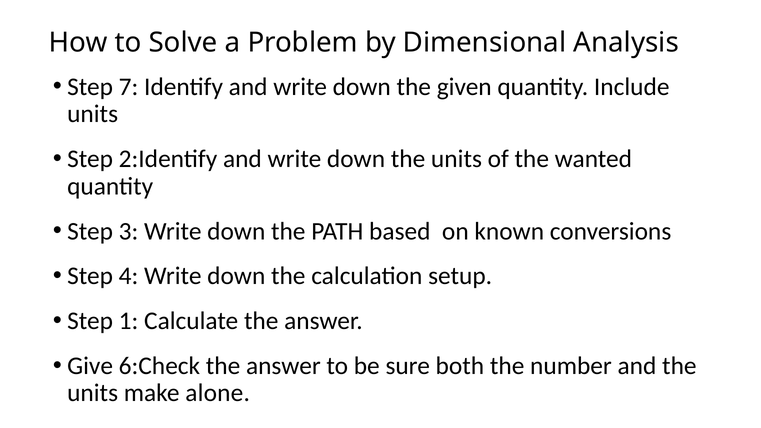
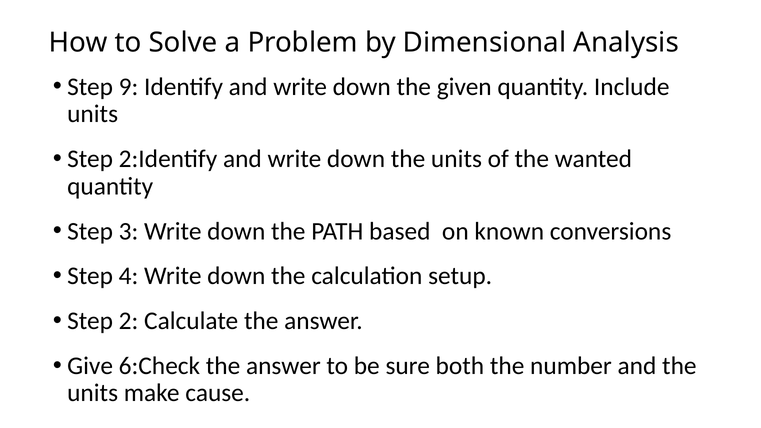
7: 7 -> 9
1: 1 -> 2
alone: alone -> cause
